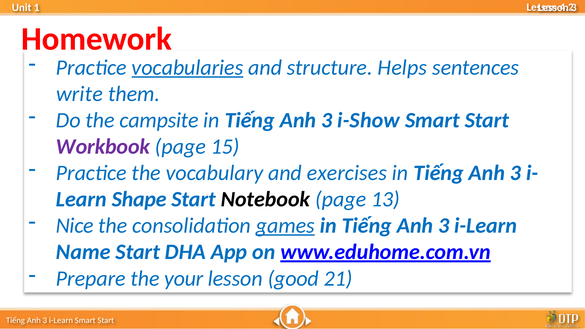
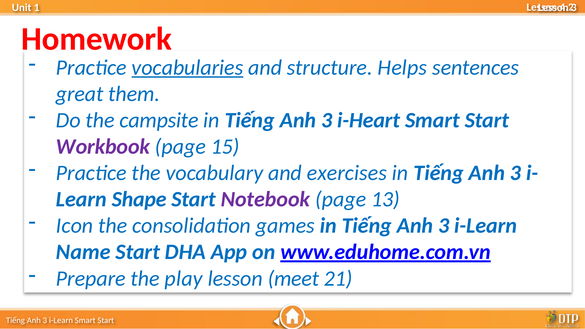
write: write -> great
i-Show: i-Show -> i-Heart
Notebook colour: black -> purple
Nice: Nice -> Icon
games underline: present -> none
your: your -> play
good: good -> meet
